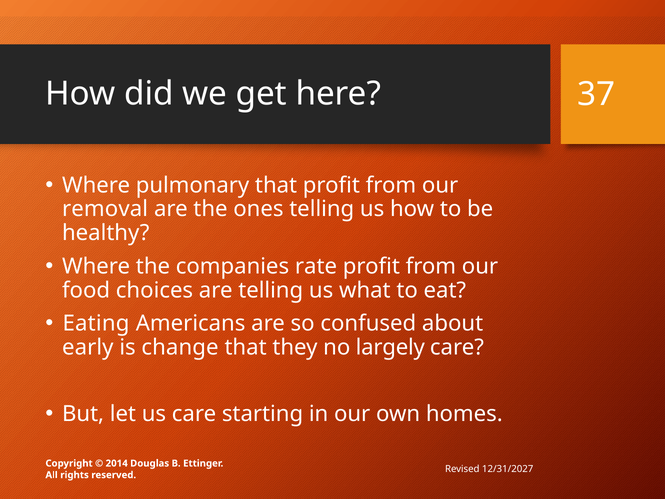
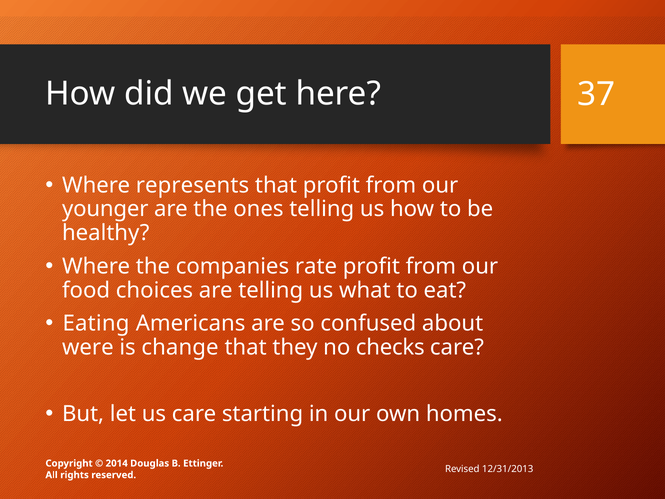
pulmonary: pulmonary -> represents
removal: removal -> younger
early: early -> were
largely: largely -> checks
12/31/2027: 12/31/2027 -> 12/31/2013
